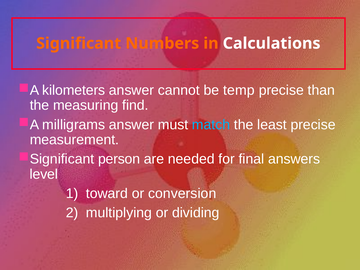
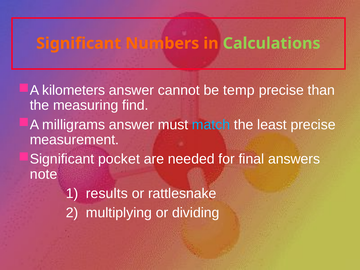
Calculations colour: white -> light green
person: person -> pocket
level: level -> note
toward: toward -> results
conversion: conversion -> rattlesnake
